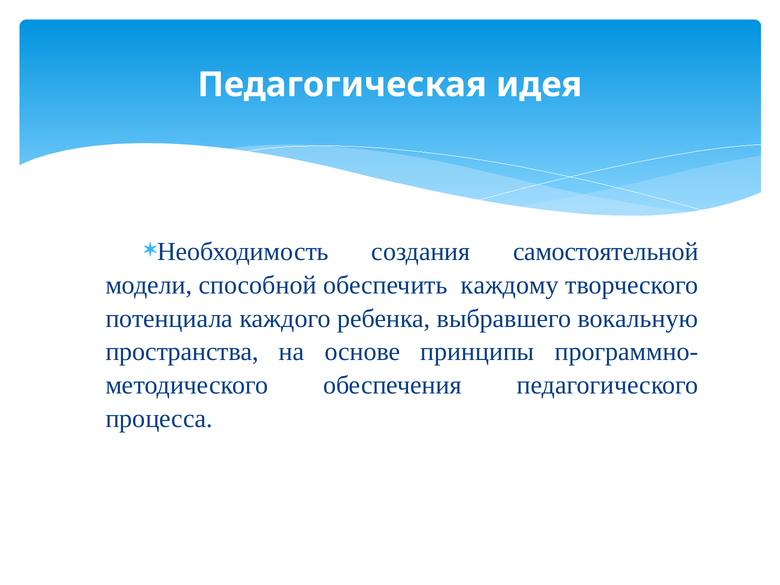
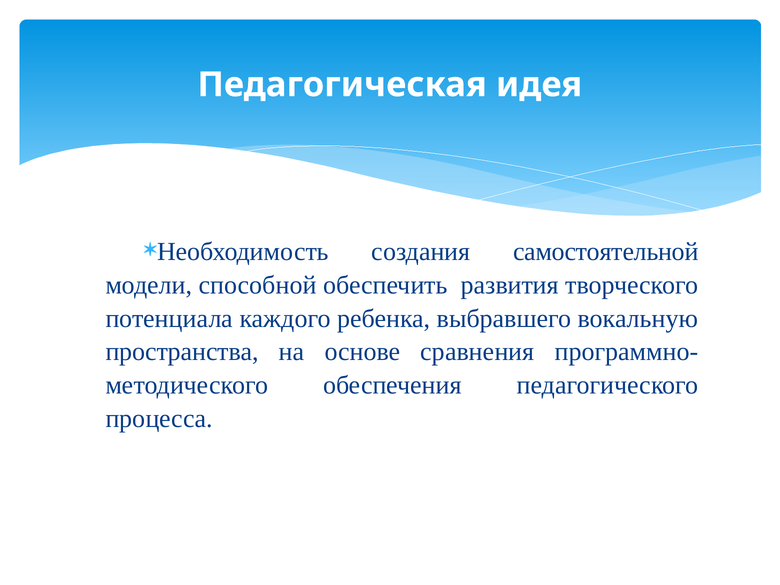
каждому: каждому -> развития
принципы: принципы -> сравнения
